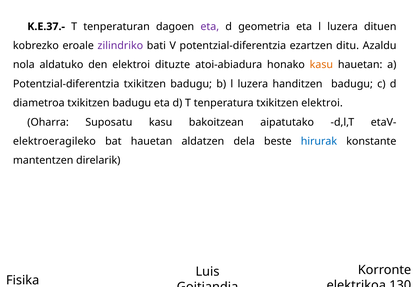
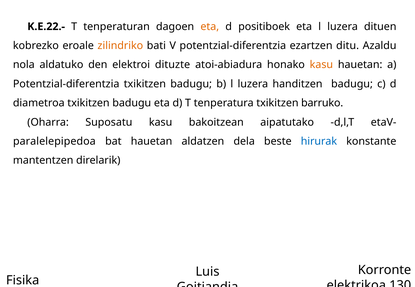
K.E.37.-: K.E.37.- -> K.E.22.-
eta at (210, 27) colour: purple -> orange
geometria: geometria -> positiboek
zilindriko colour: purple -> orange
txikitzen elektroi: elektroi -> barruko
elektroeragileko: elektroeragileko -> paralelepipedoa
